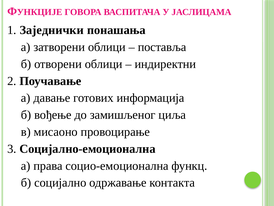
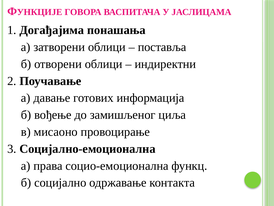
Заједнички: Заједнички -> Догађајима
